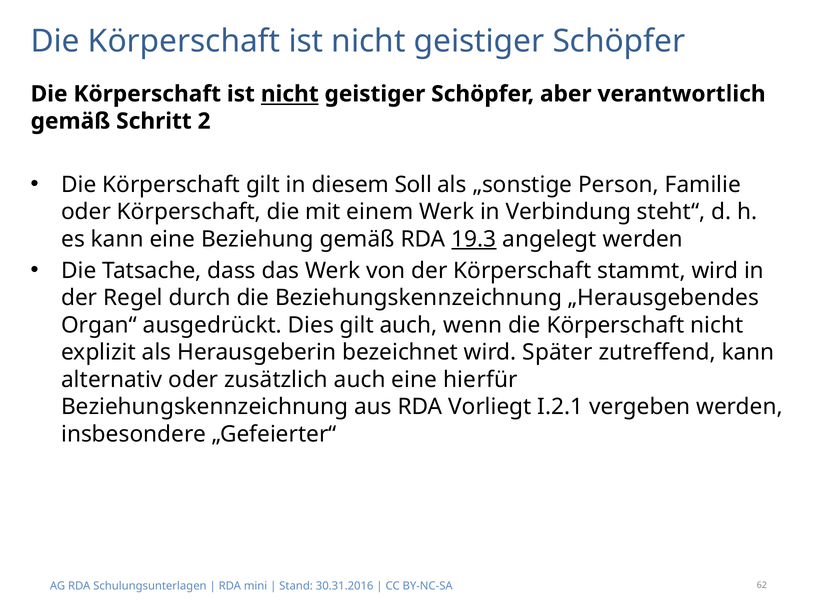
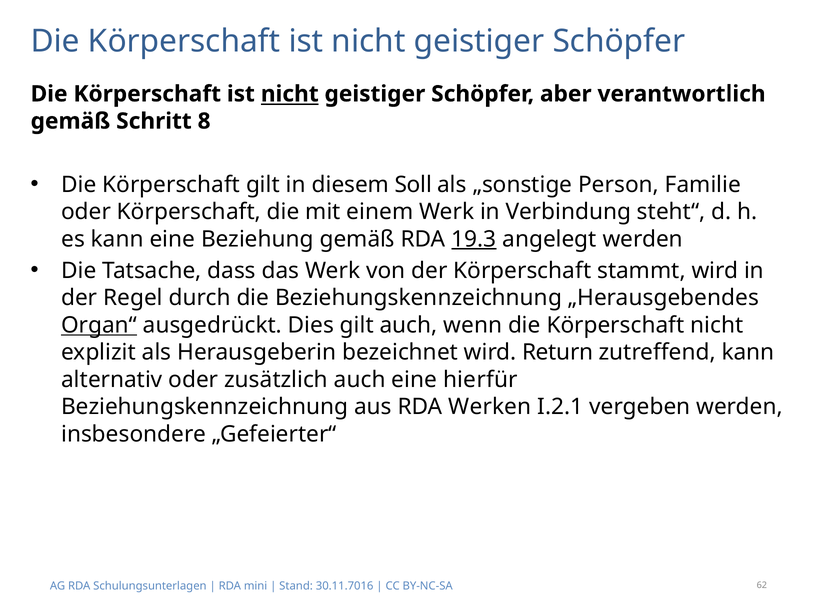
2: 2 -> 8
Organ“ underline: none -> present
Später: Später -> Return
Vorliegt: Vorliegt -> Werken
30.31.2016: 30.31.2016 -> 30.11.7016
